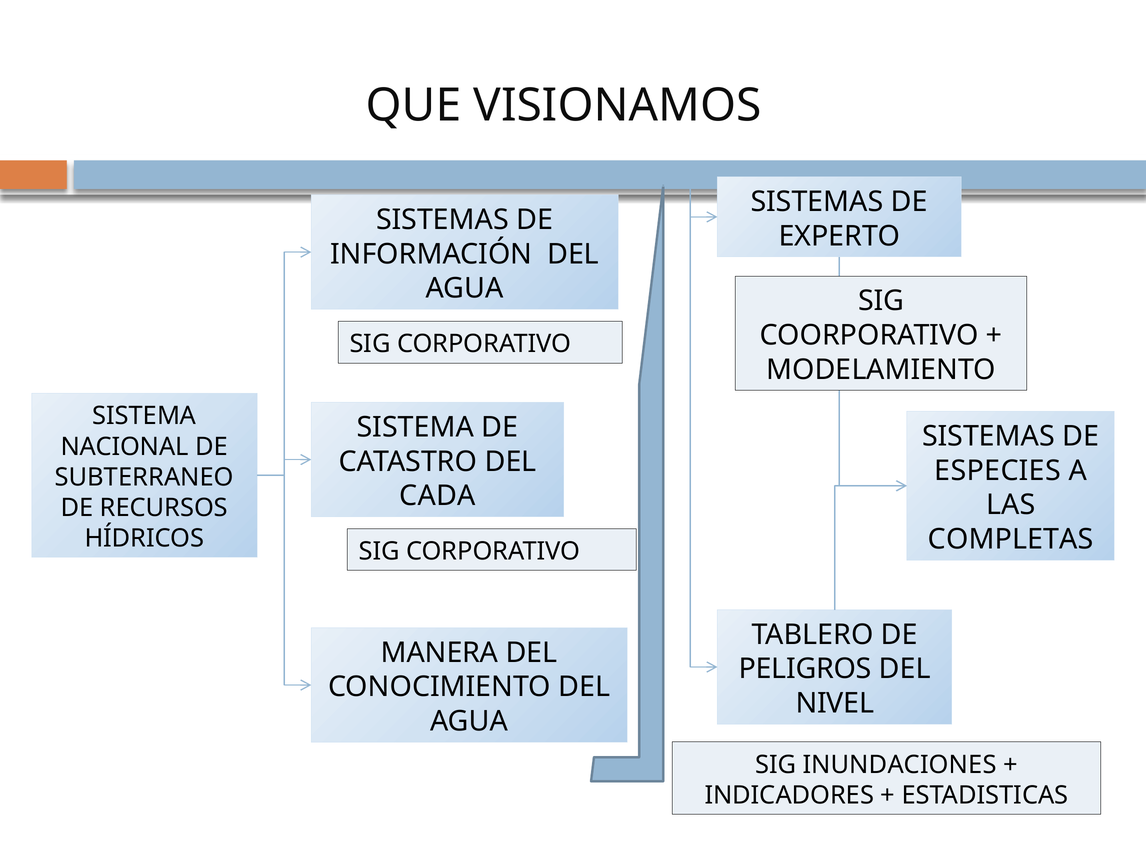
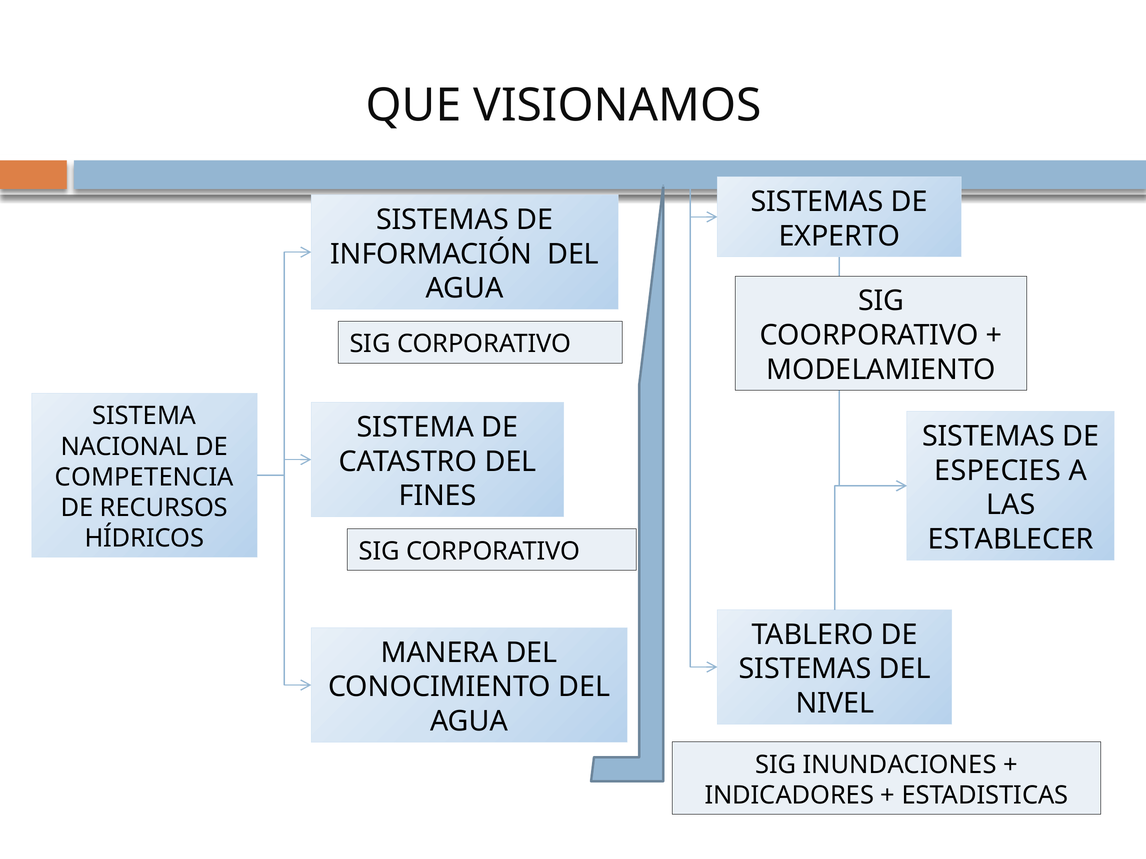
SUBTERRANEO: SUBTERRANEO -> COMPETENCIA
CADA: CADA -> FINES
COMPLETAS: COMPLETAS -> ESTABLECER
PELIGROS at (805, 669): PELIGROS -> SISTEMAS
